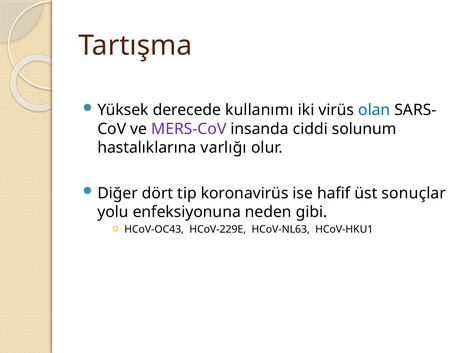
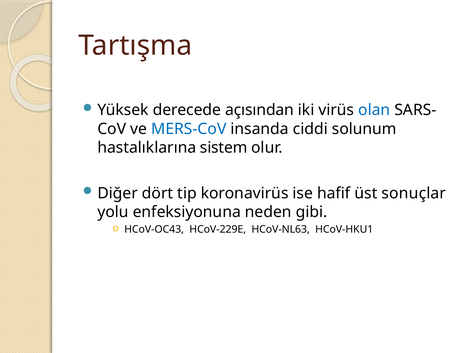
kullanımı: kullanımı -> açısından
MERS-CoV colour: purple -> blue
varlığı: varlığı -> sistem
